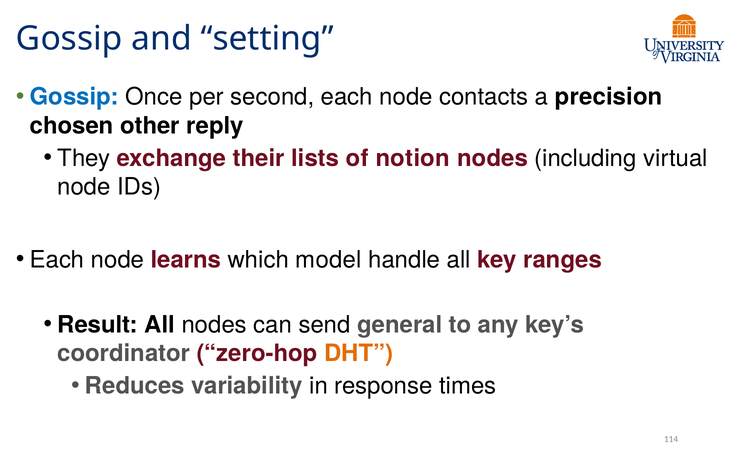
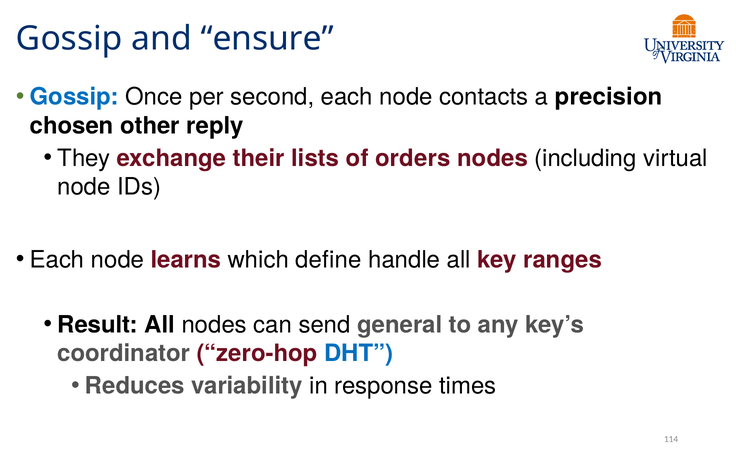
setting: setting -> ensure
notion: notion -> orders
model: model -> define
DHT colour: orange -> blue
